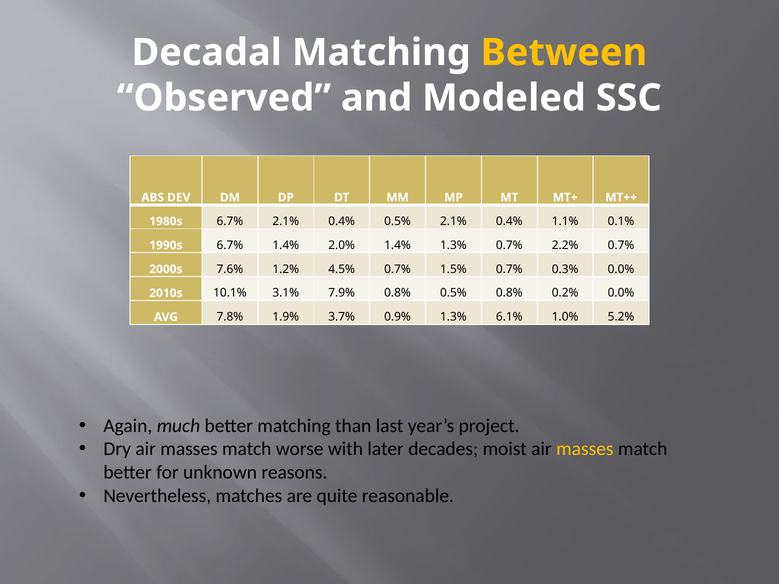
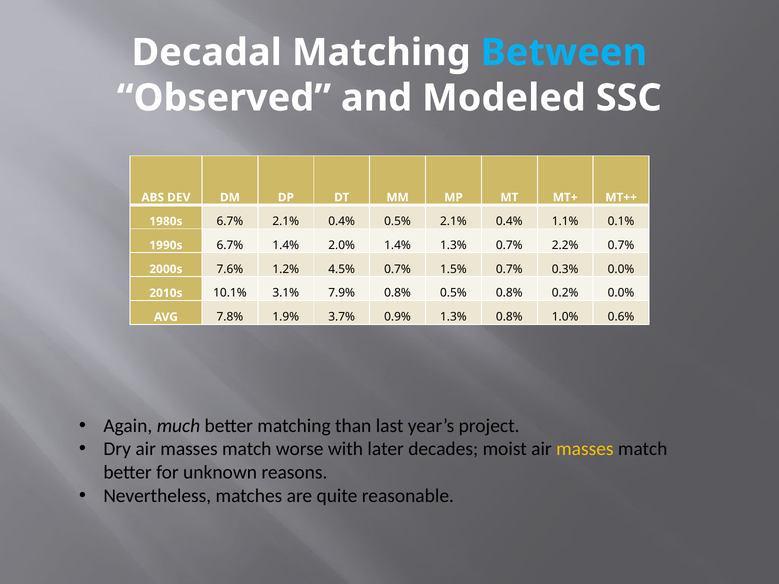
Between colour: yellow -> light blue
1.3% 6.1%: 6.1% -> 0.8%
5.2%: 5.2% -> 0.6%
